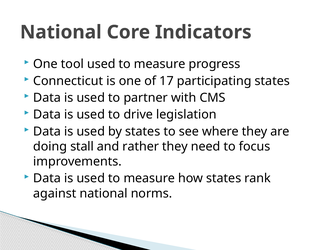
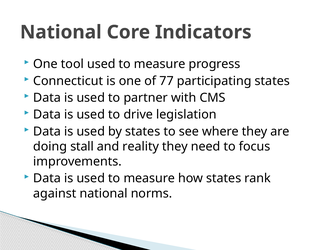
17: 17 -> 77
rather: rather -> reality
